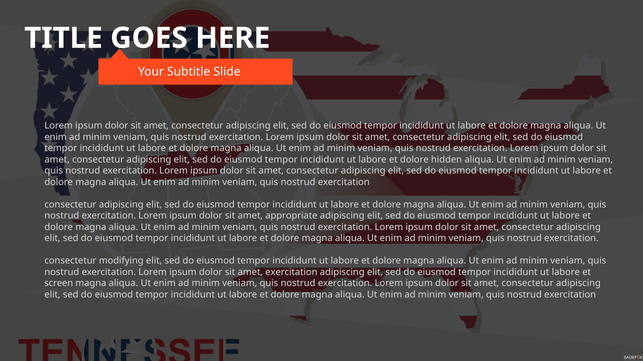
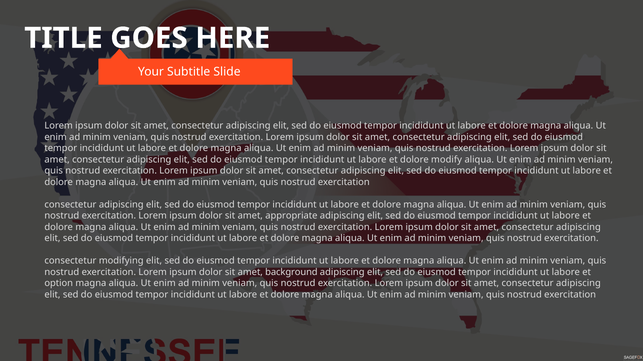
hidden: hidden -> modify
amet exercitation: exercitation -> background
screen: screen -> option
